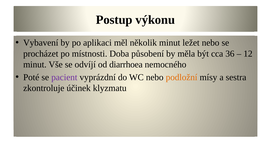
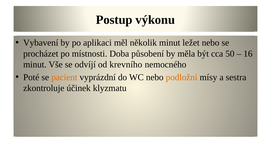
36: 36 -> 50
12: 12 -> 16
diarrhoea: diarrhoea -> krevního
pacient colour: purple -> orange
